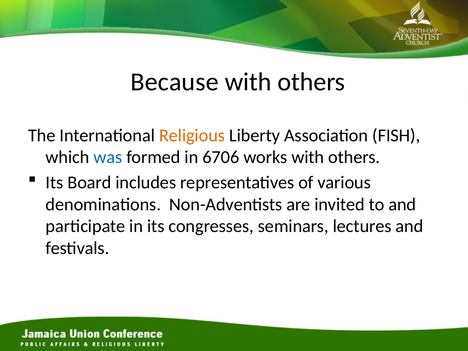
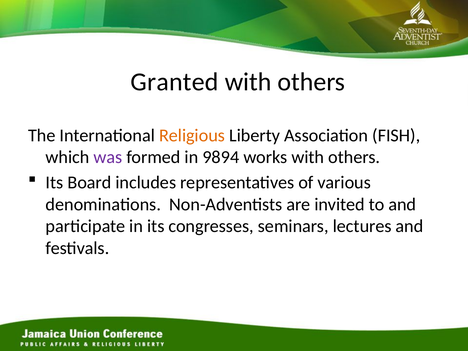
Because: Because -> Granted
was colour: blue -> purple
6706: 6706 -> 9894
